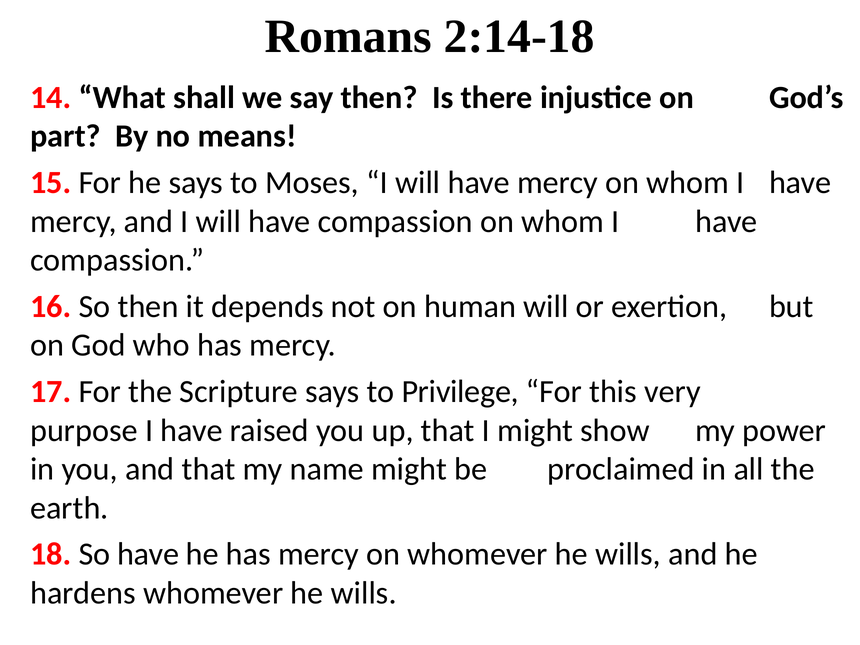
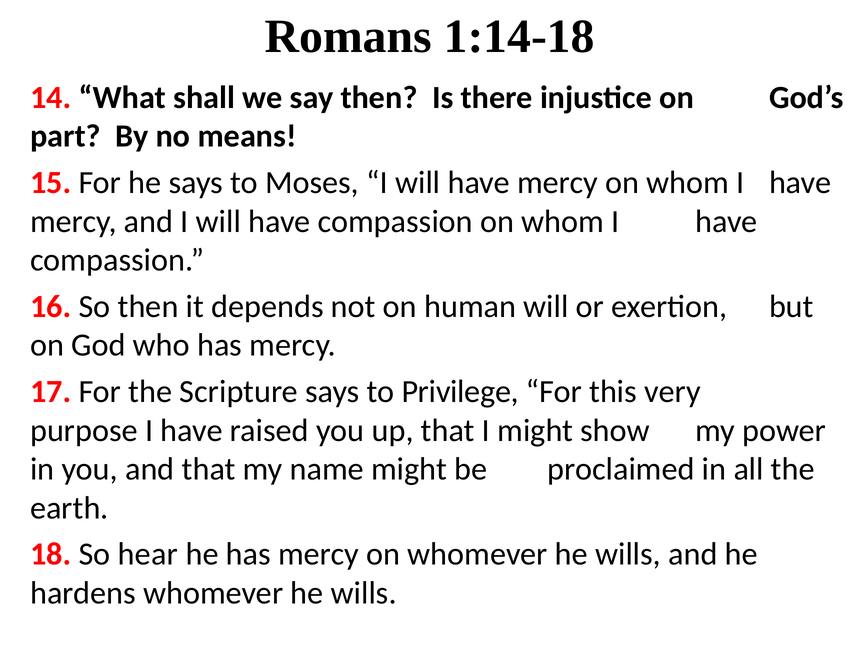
2:14-18: 2:14-18 -> 1:14-18
So have: have -> hear
